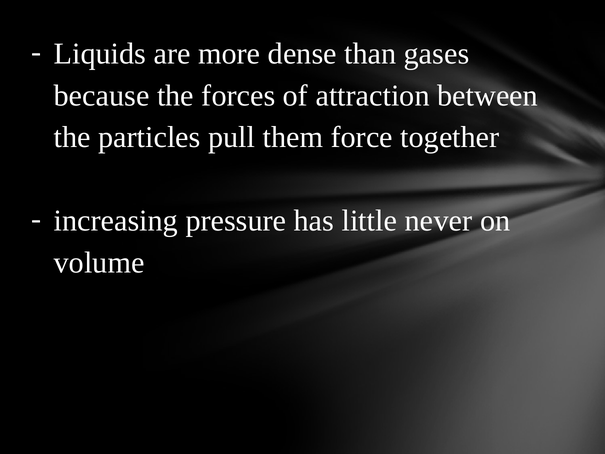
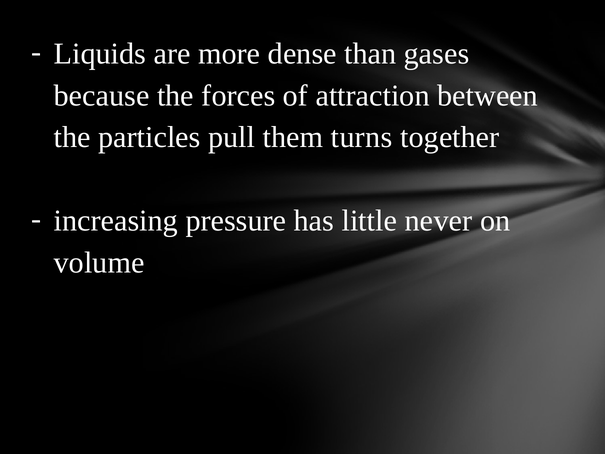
force: force -> turns
